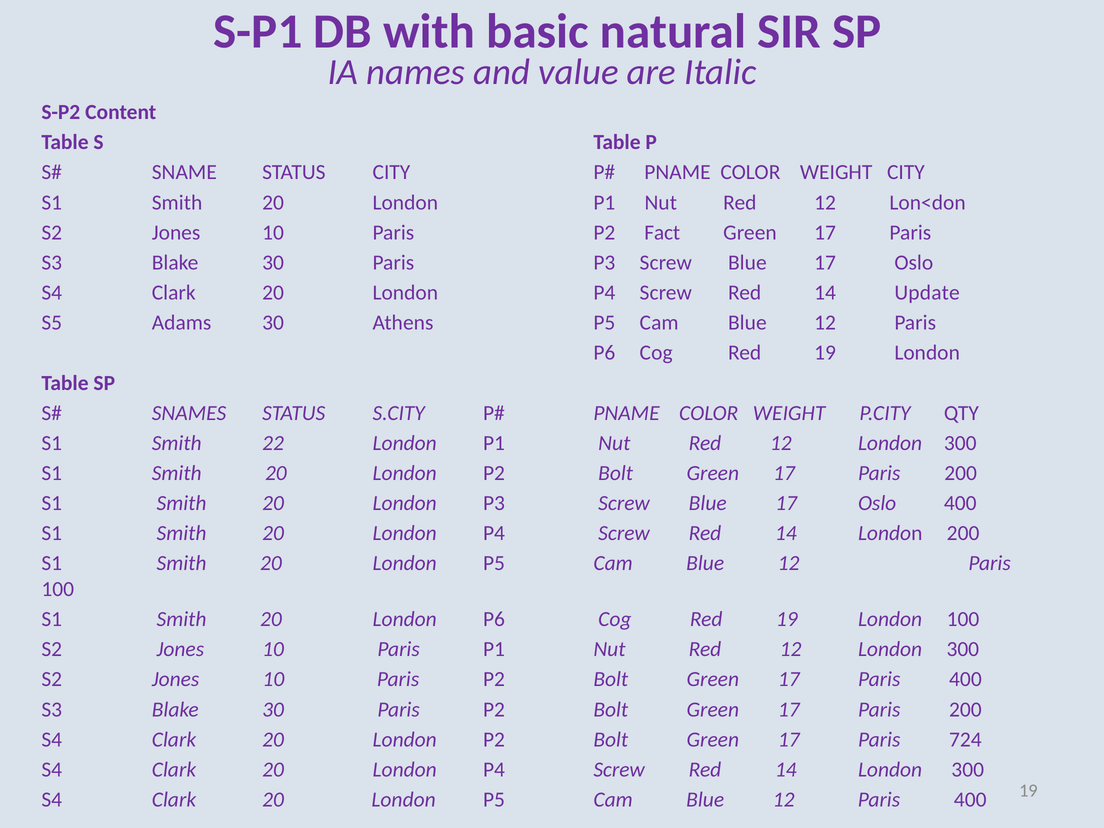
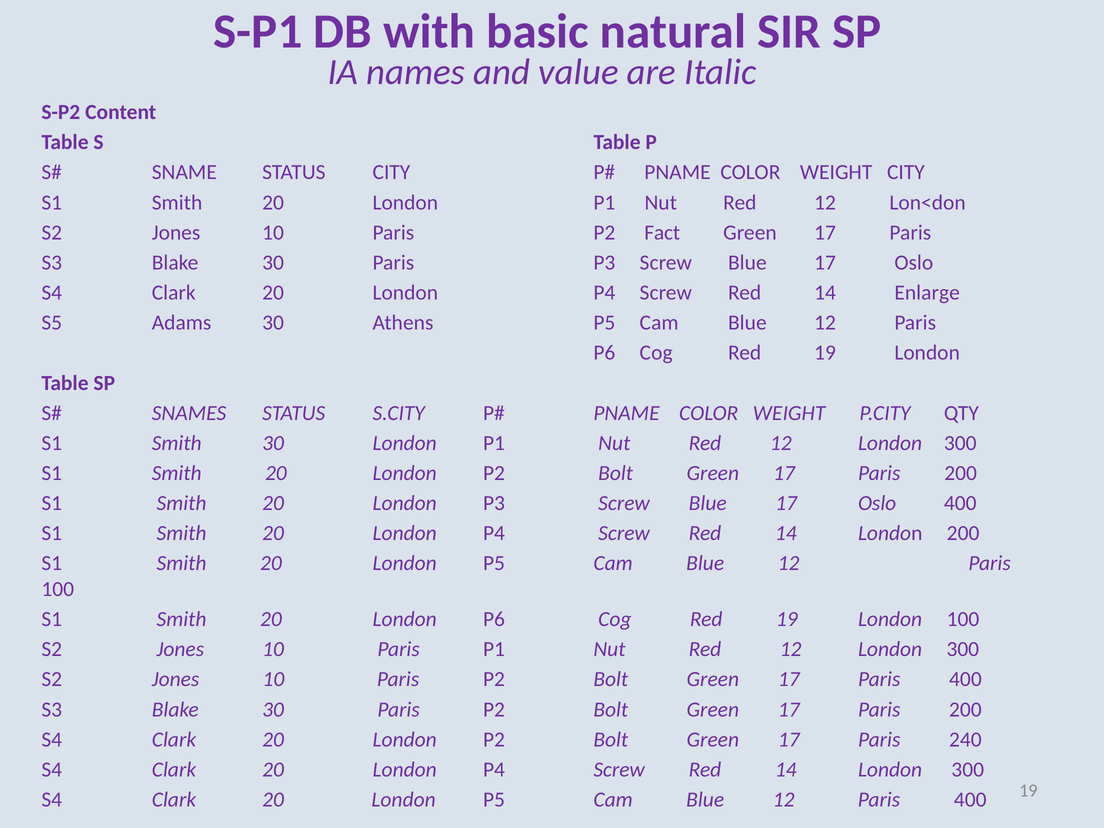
Update: Update -> Enlarge
Smith 22: 22 -> 30
724: 724 -> 240
